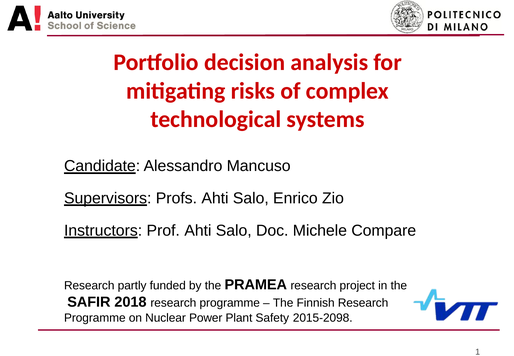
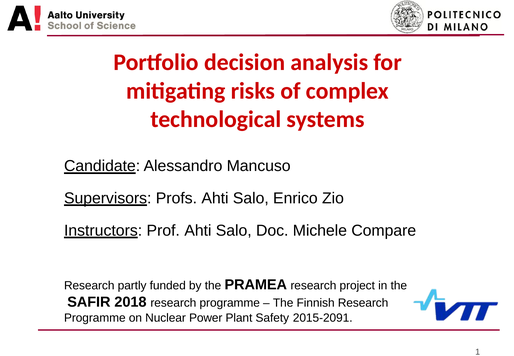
2015-2098: 2015-2098 -> 2015-2091
